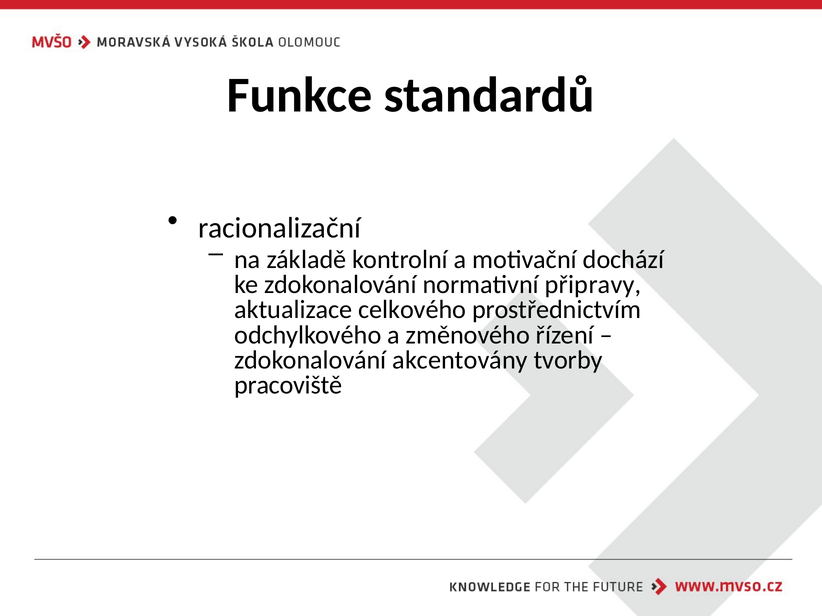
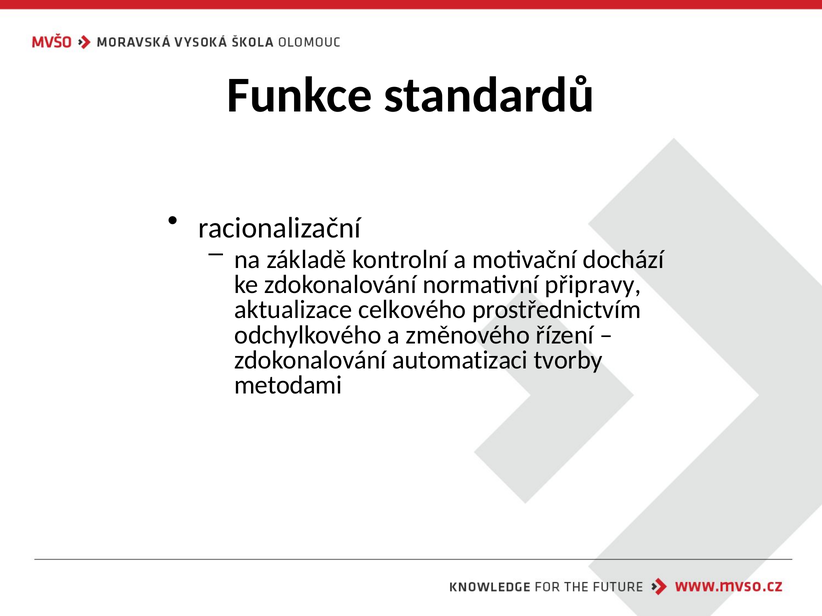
akcentovány: akcentovány -> automatizaci
pracoviště: pracoviště -> metodami
